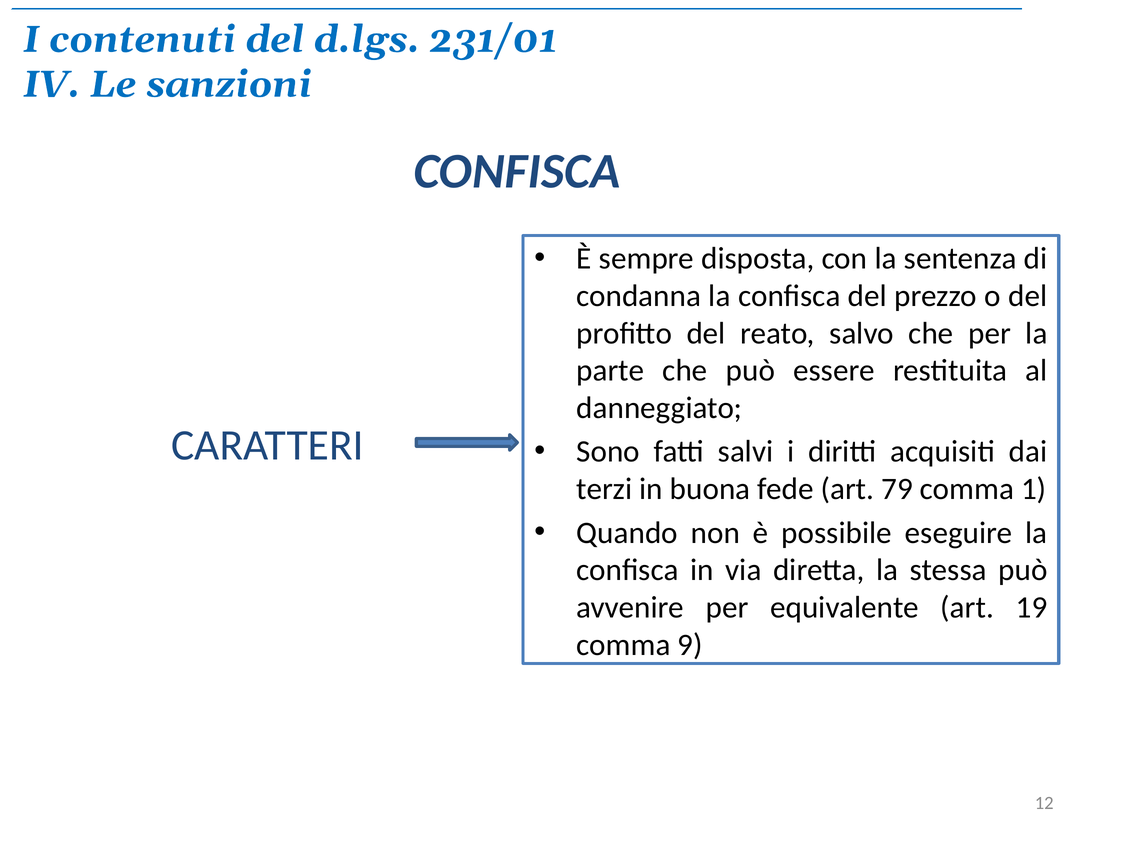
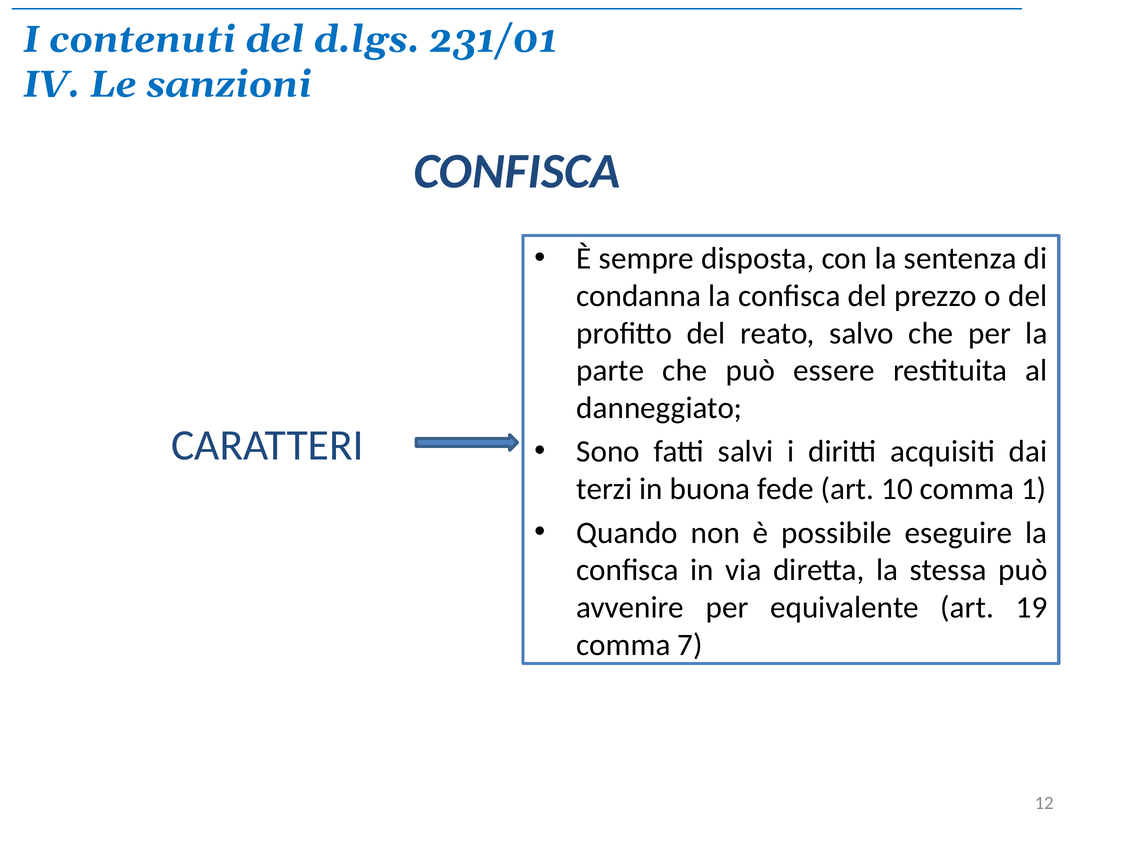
79: 79 -> 10
9: 9 -> 7
